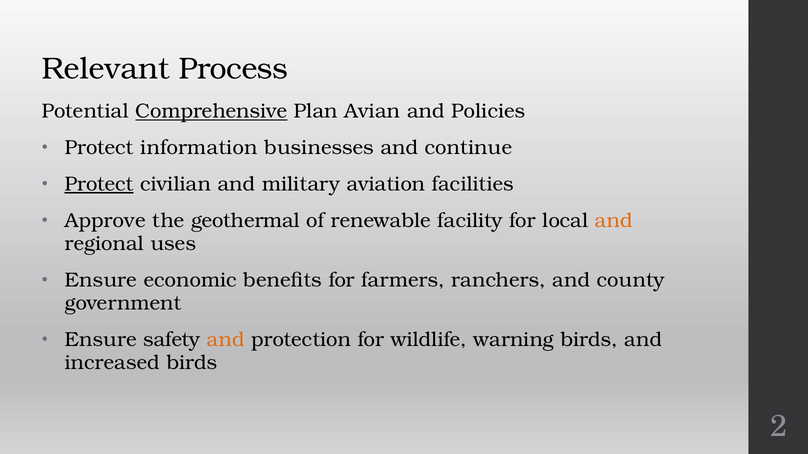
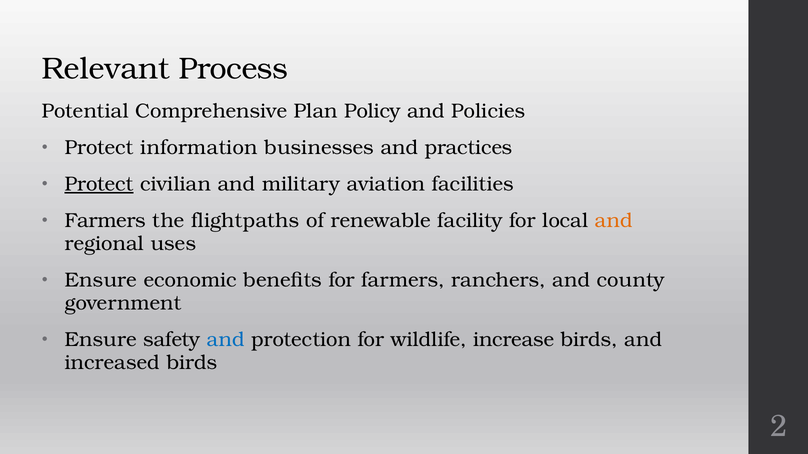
Comprehensive underline: present -> none
Avian: Avian -> Policy
continue: continue -> practices
Approve at (105, 221): Approve -> Farmers
geothermal: geothermal -> flightpaths
and at (226, 340) colour: orange -> blue
warning: warning -> increase
